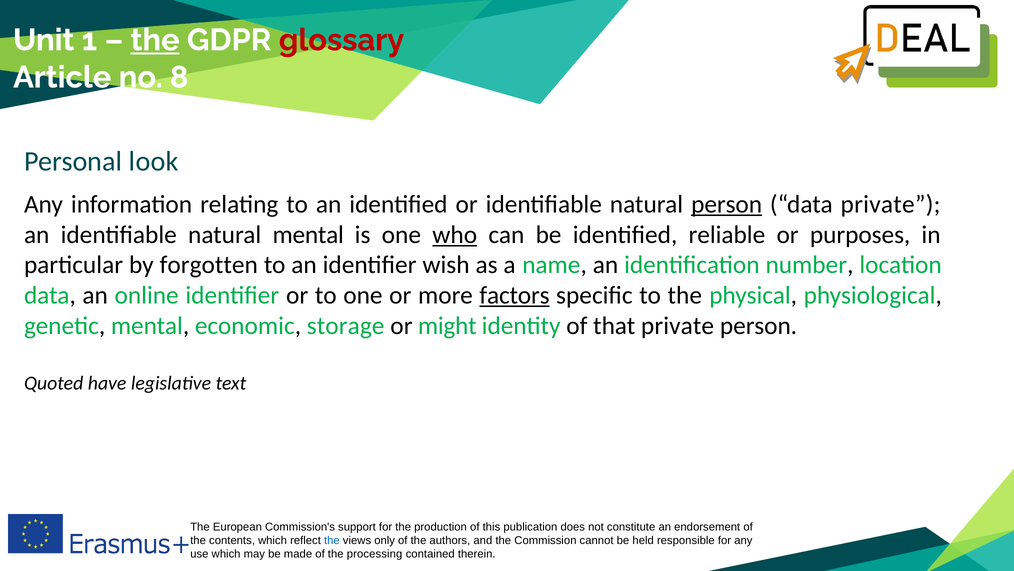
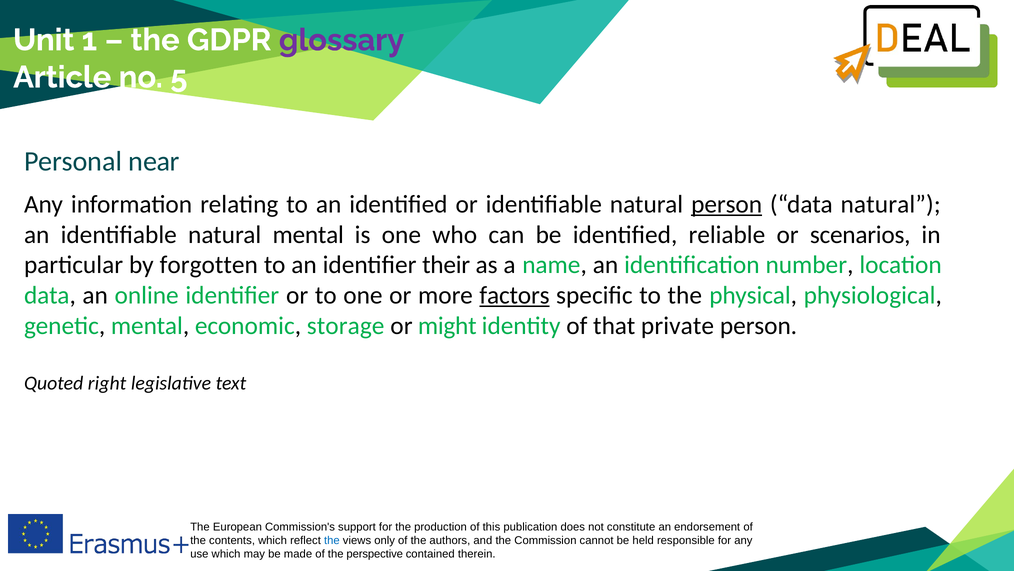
the at (155, 40) underline: present -> none
glossary colour: red -> purple
8: 8 -> 5
look: look -> near
data private: private -> natural
who underline: present -> none
purposes: purposes -> scenarios
wish: wish -> their
have: have -> right
processing: processing -> perspective
